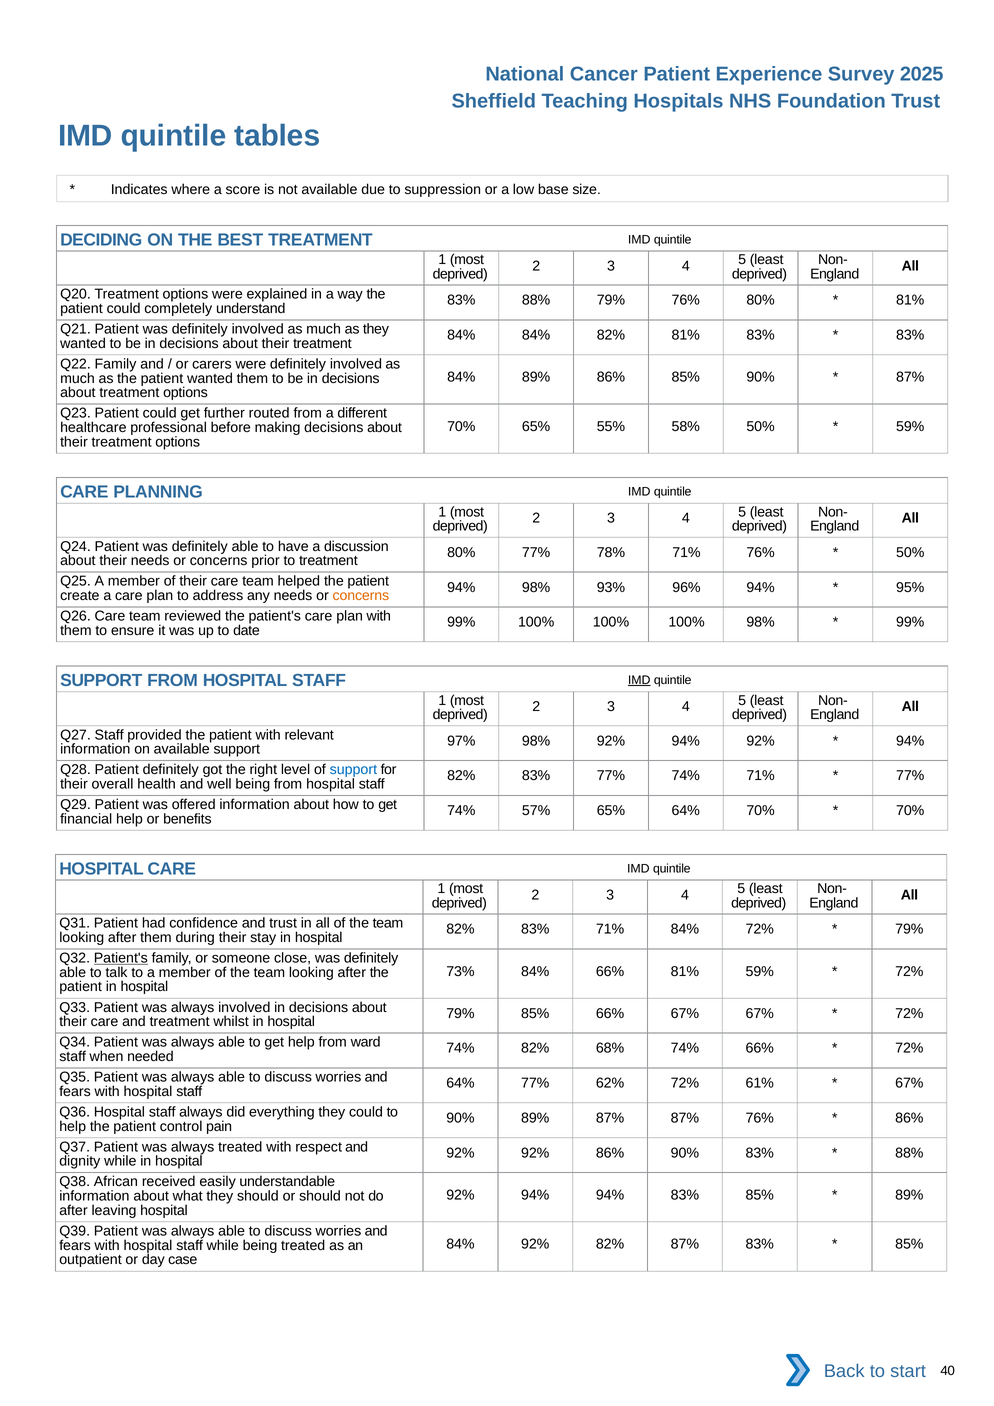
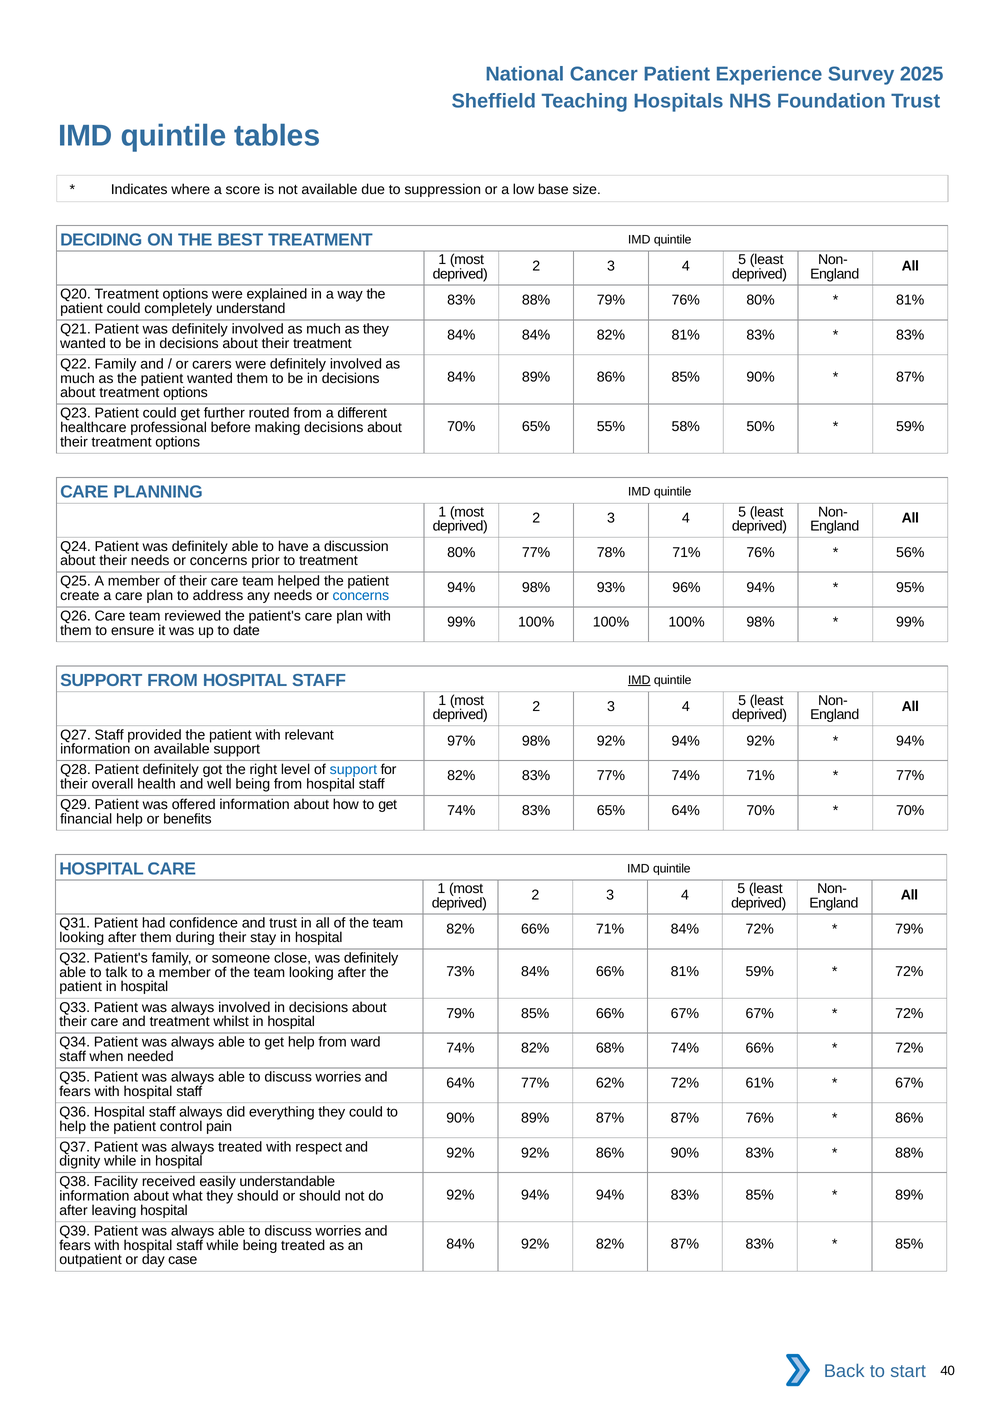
50% at (910, 553): 50% -> 56%
concerns at (361, 596) colour: orange -> blue
74% 57%: 57% -> 83%
83% at (535, 930): 83% -> 66%
Patient's at (121, 959) underline: present -> none
African: African -> Facility
